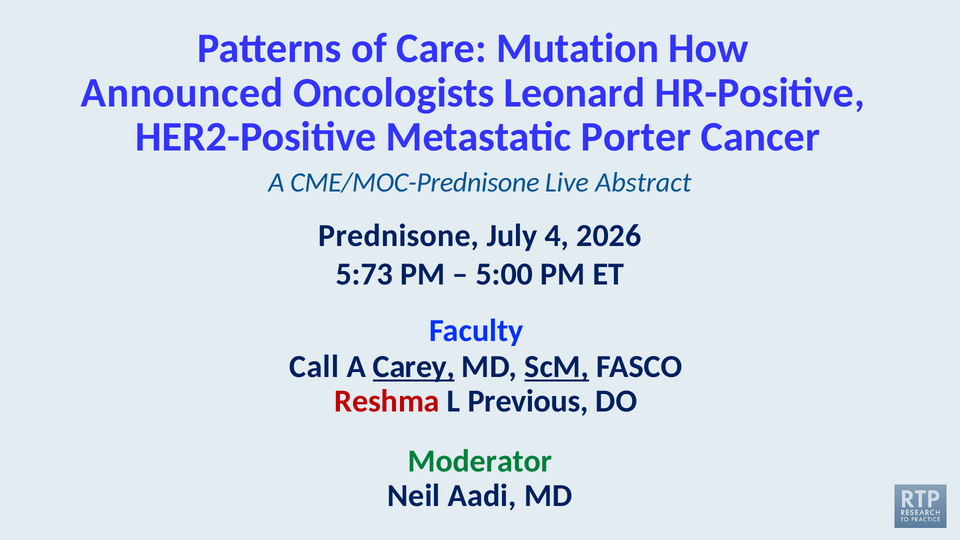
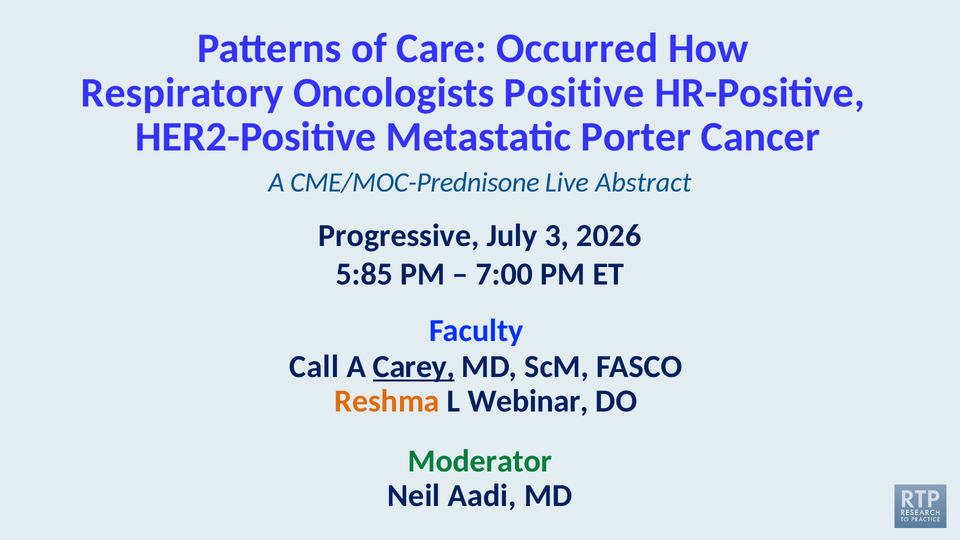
Mutation: Mutation -> Occurred
Announced: Announced -> Respiratory
Leonard: Leonard -> Positive
Prednisone: Prednisone -> Progressive
4: 4 -> 3
5:73: 5:73 -> 5:85
5:00: 5:00 -> 7:00
ScM underline: present -> none
Reshma colour: red -> orange
Previous: Previous -> Webinar
